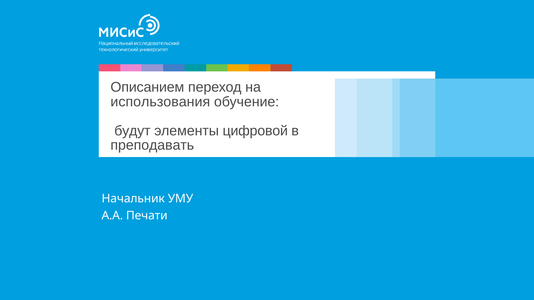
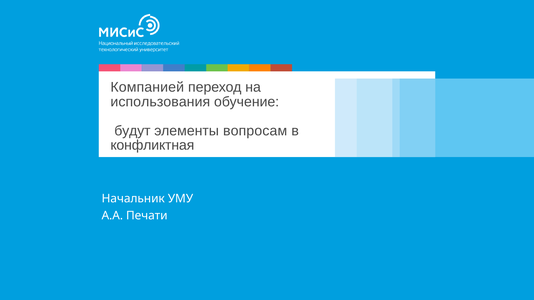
Описанием: Описанием -> Компанией
цифровой: цифровой -> вопросам
преподавать: преподавать -> конфликтная
